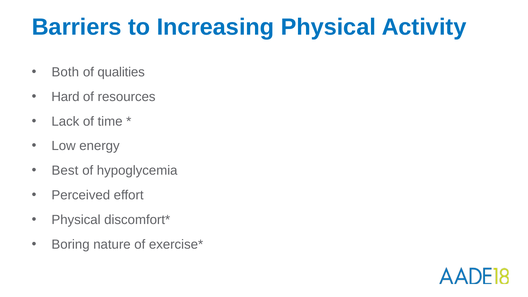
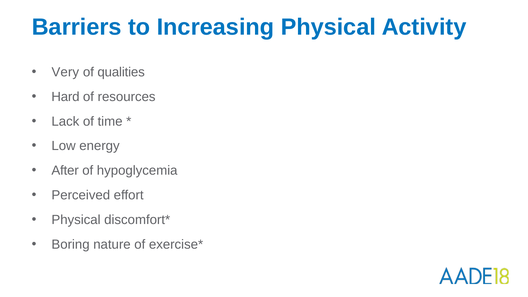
Both: Both -> Very
Best: Best -> After
